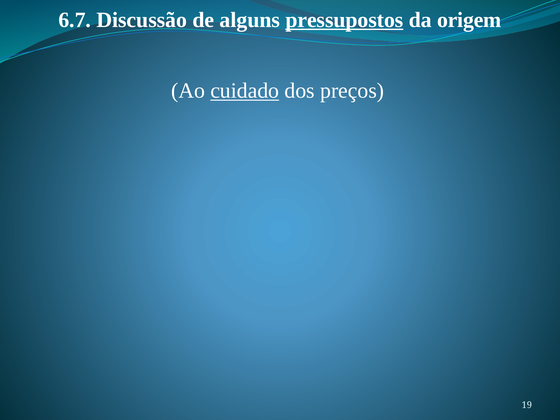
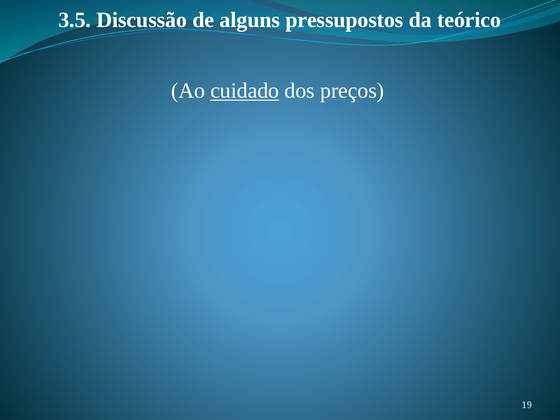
6.7: 6.7 -> 3.5
pressupostos underline: present -> none
origem: origem -> teórico
